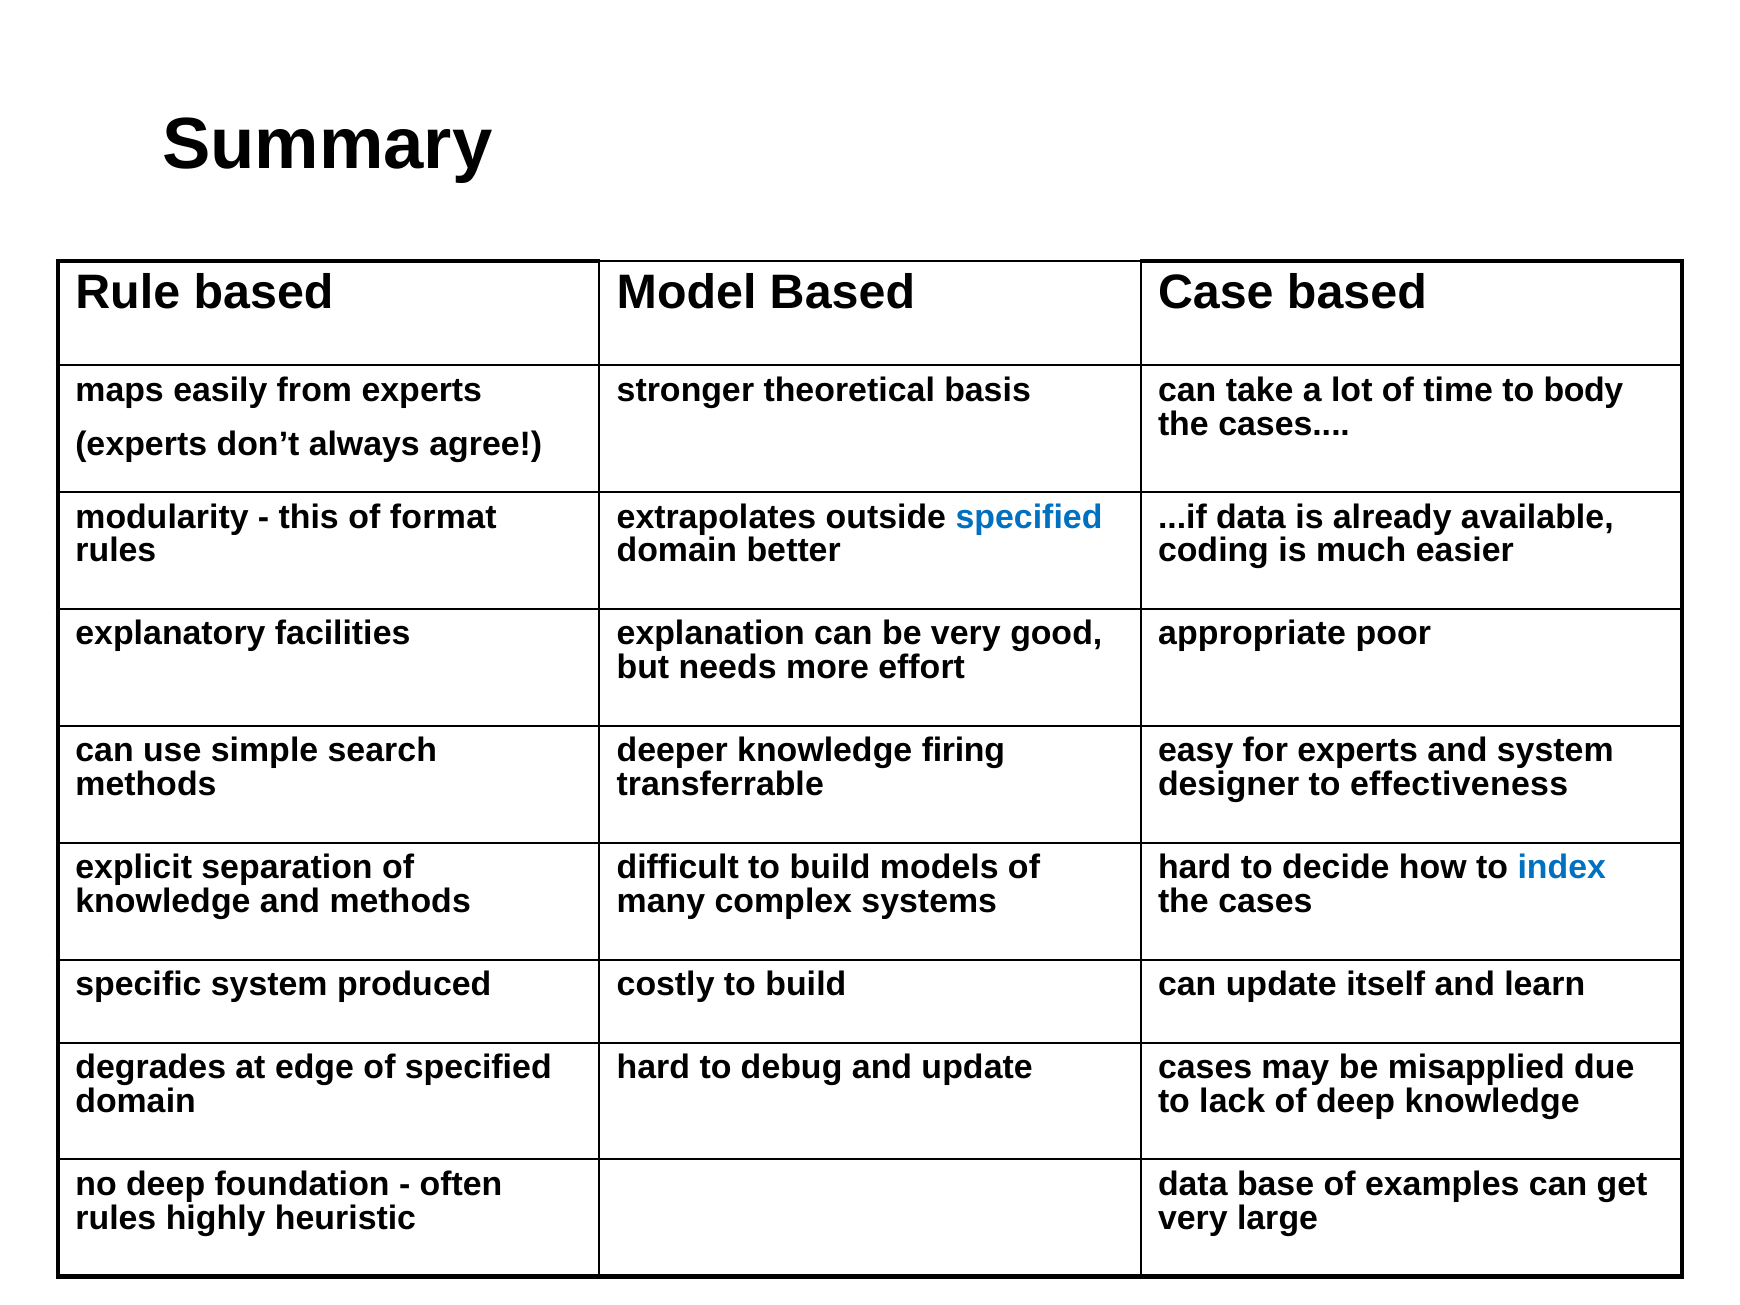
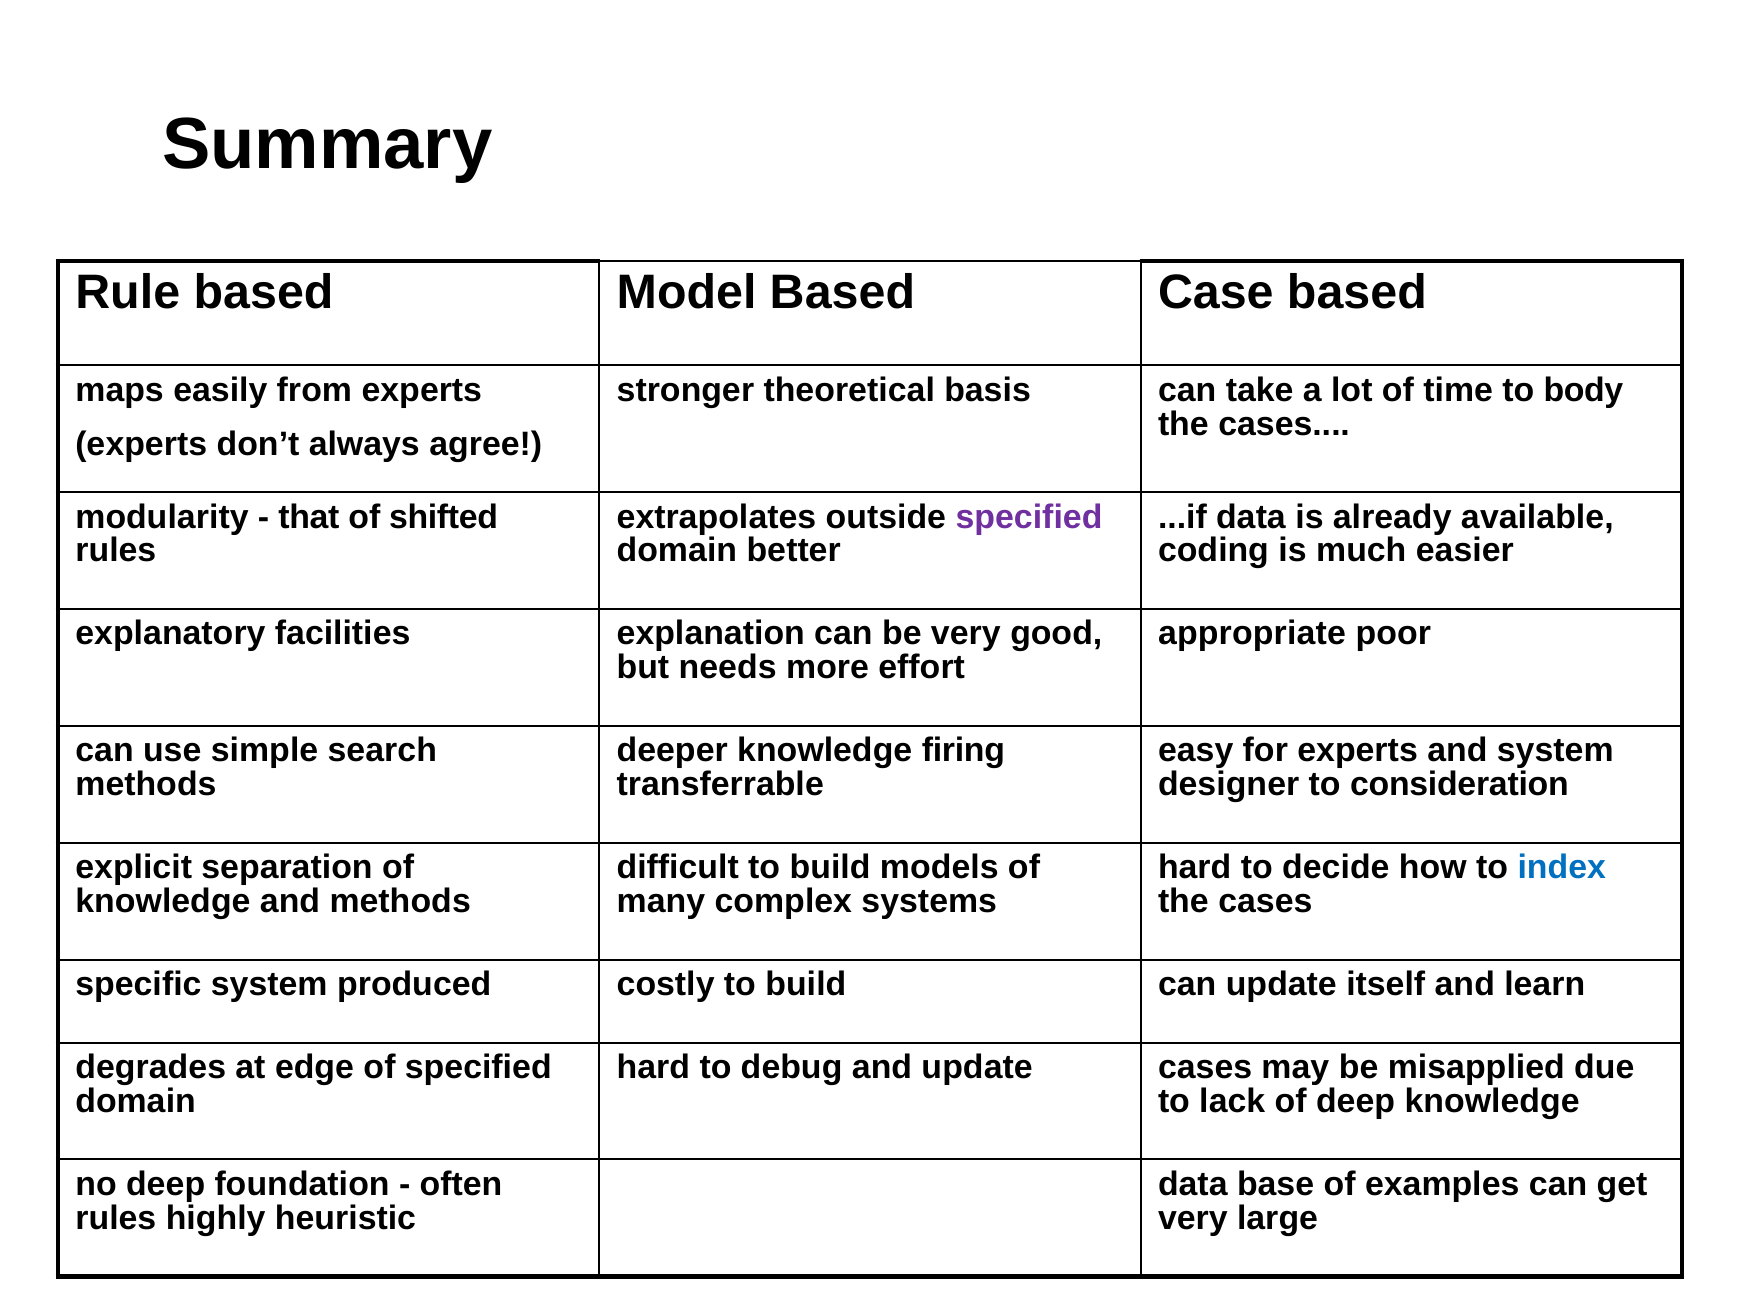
this: this -> that
format: format -> shifted
specified at (1029, 517) colour: blue -> purple
effectiveness: effectiveness -> consideration
